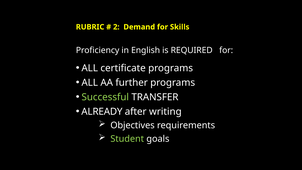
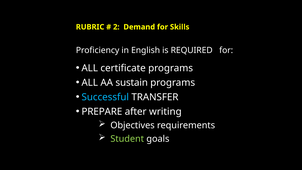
further: further -> sustain
Successful colour: light green -> light blue
ALREADY: ALREADY -> PREPARE
